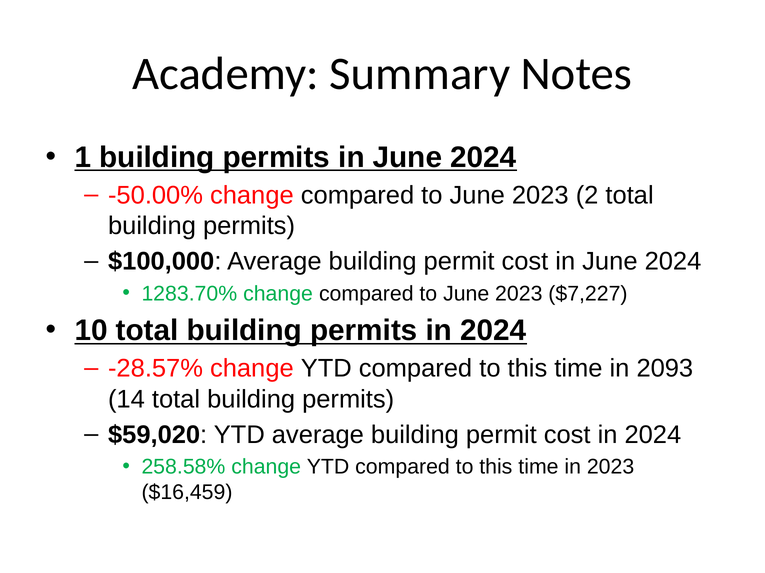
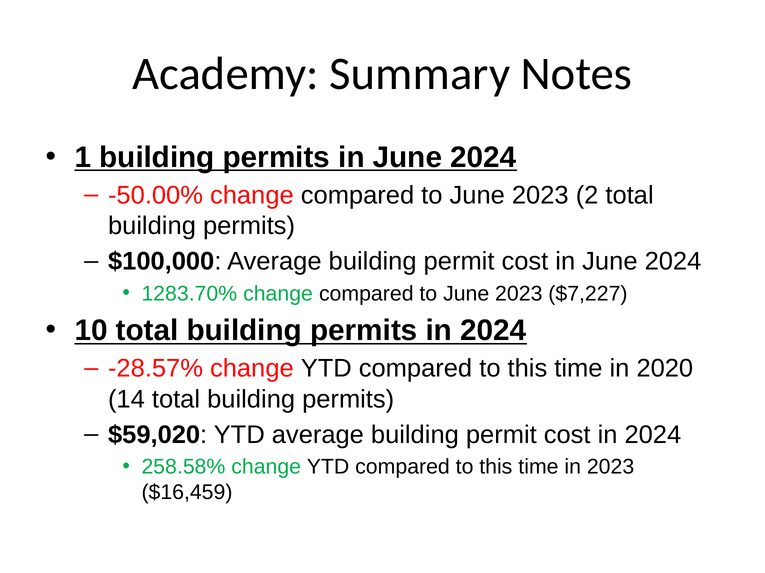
2093: 2093 -> 2020
